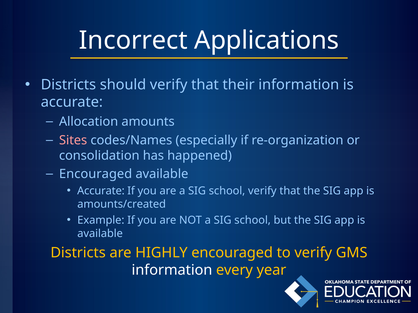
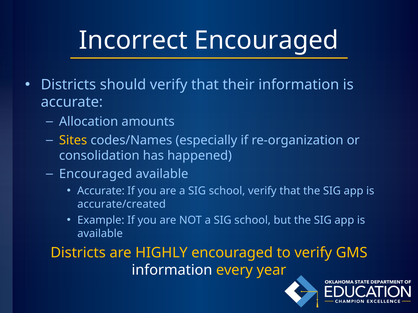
Incorrect Applications: Applications -> Encouraged
Sites colour: pink -> yellow
amounts/created: amounts/created -> accurate/created
